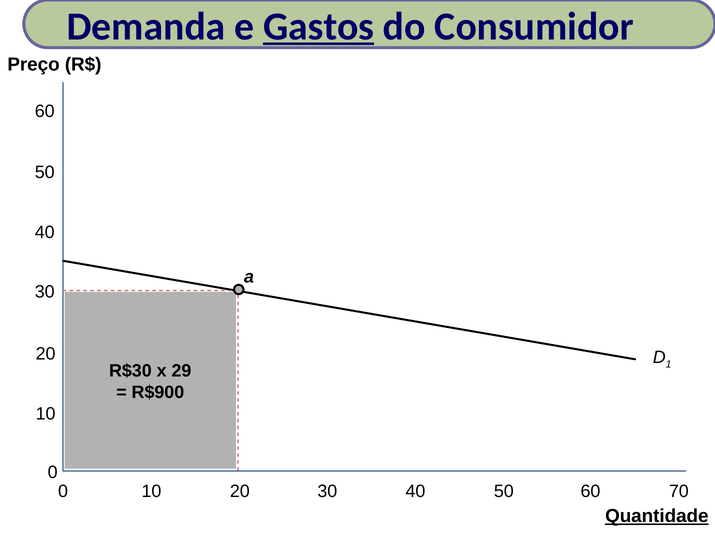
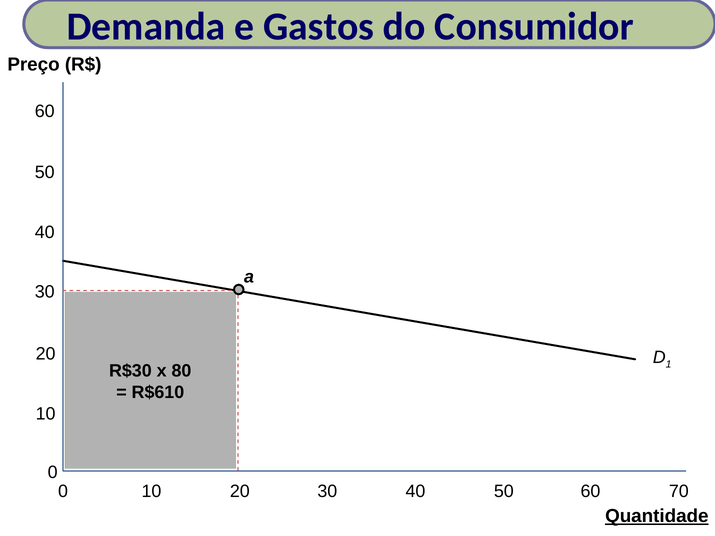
Gastos underline: present -> none
29: 29 -> 80
R$900: R$900 -> R$610
